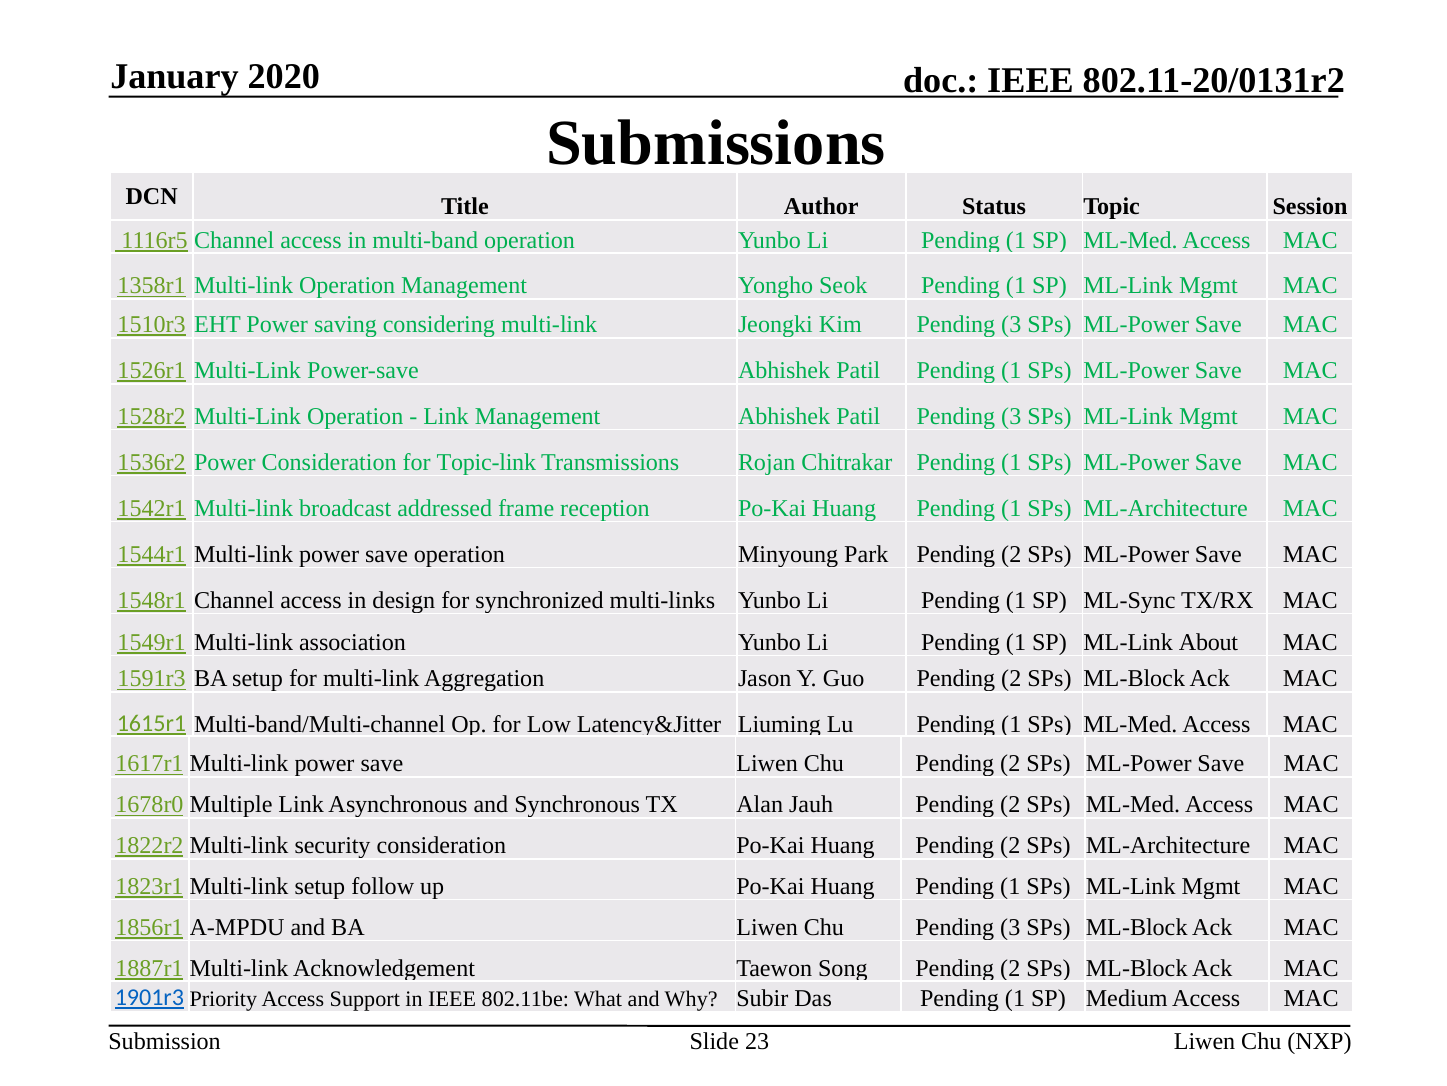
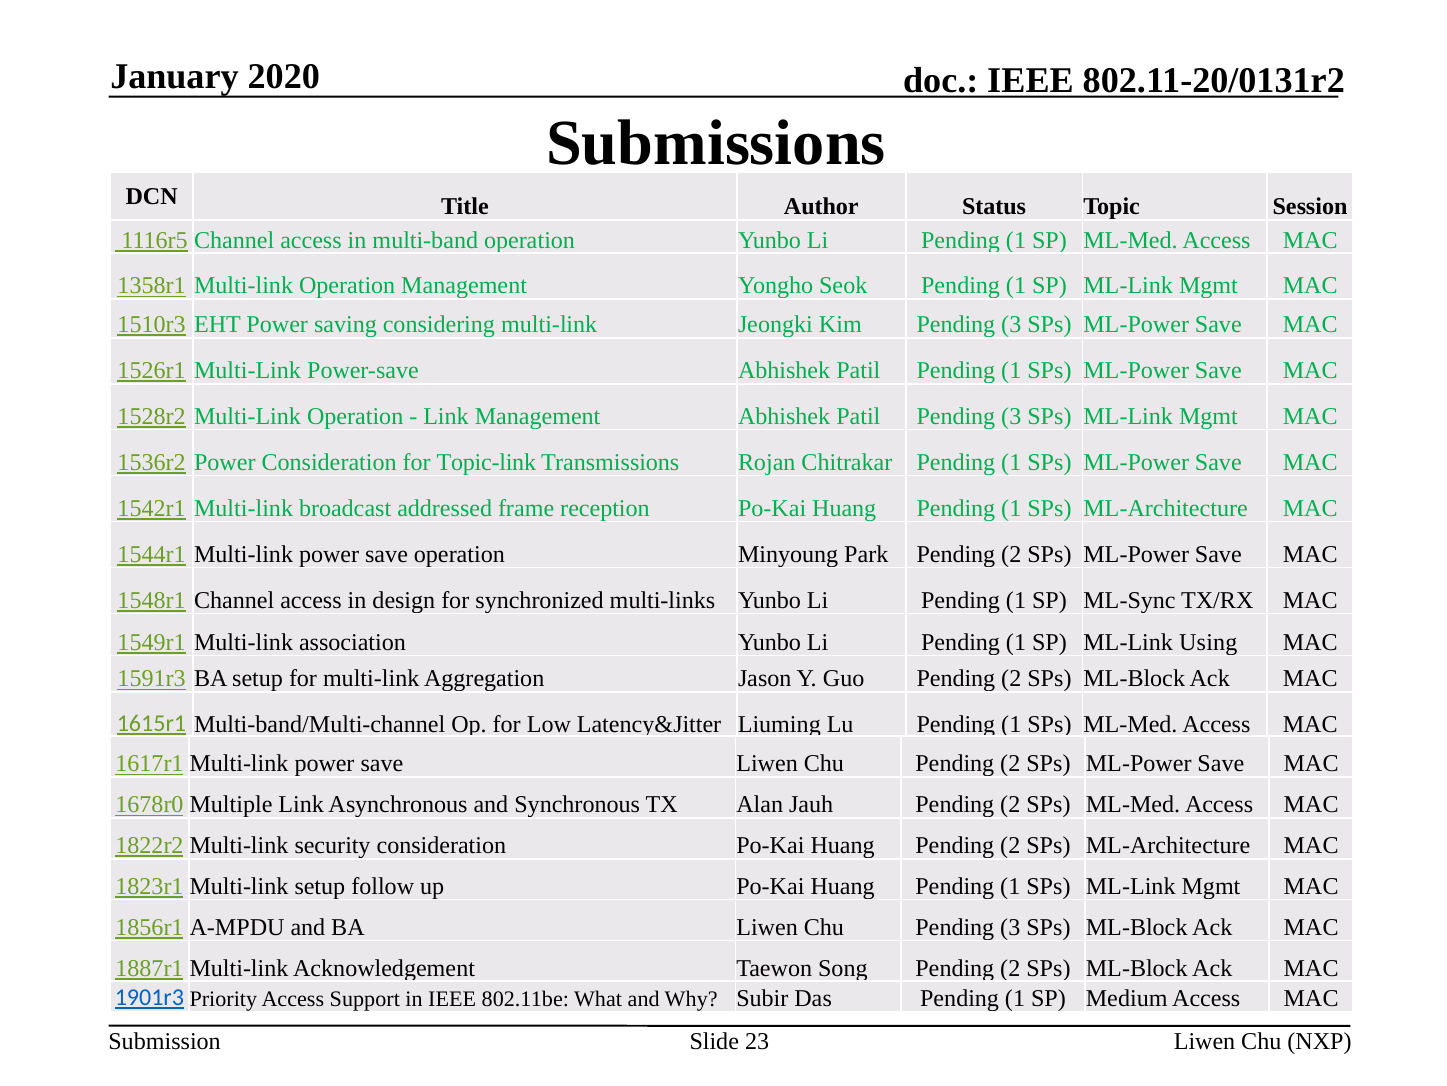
About: About -> Using
